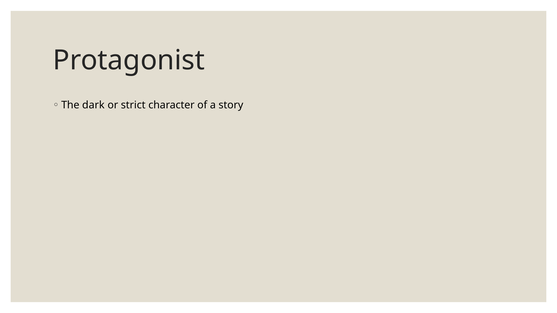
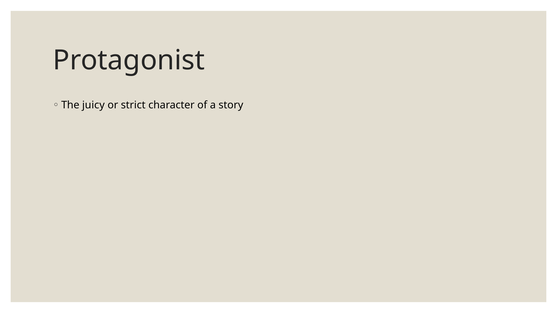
dark: dark -> juicy
